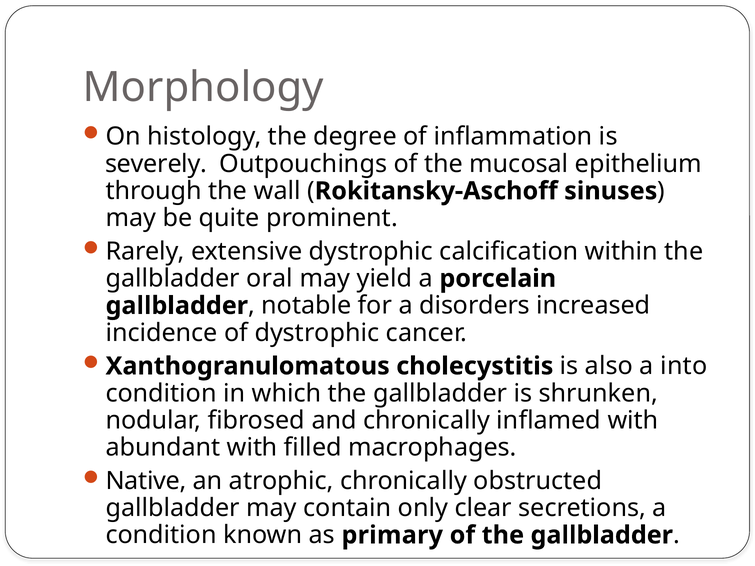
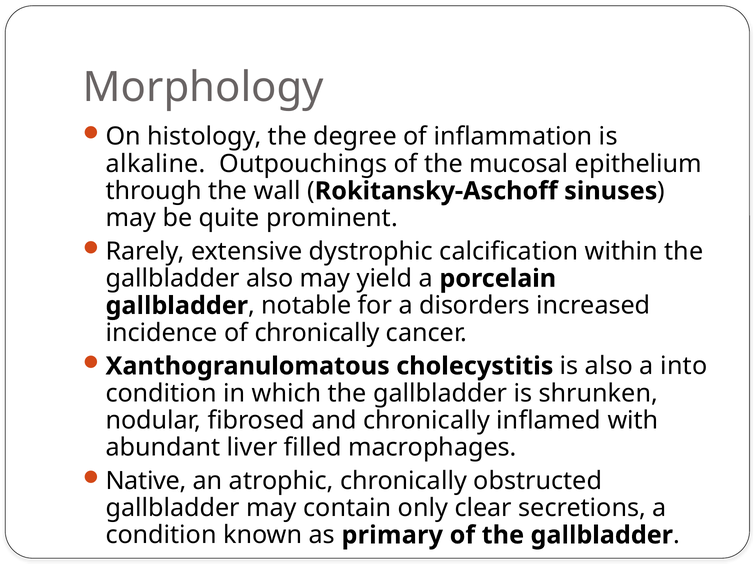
severely: severely -> alkaline
gallbladder oral: oral -> also
of dystrophic: dystrophic -> chronically
abundant with: with -> liver
